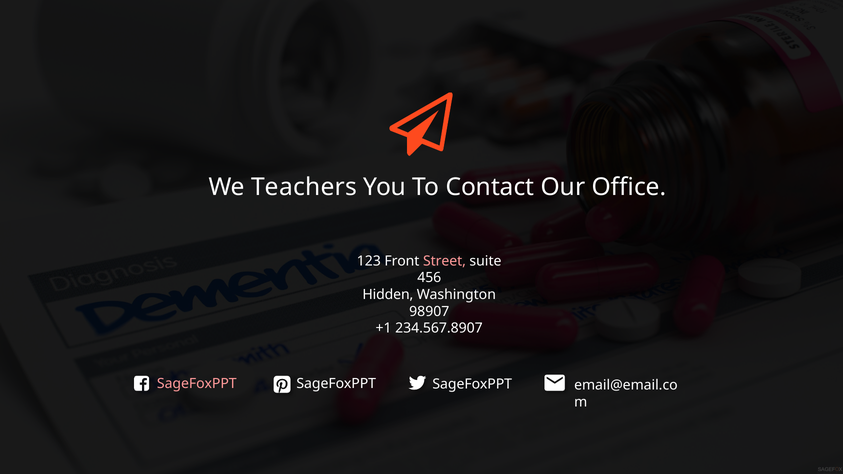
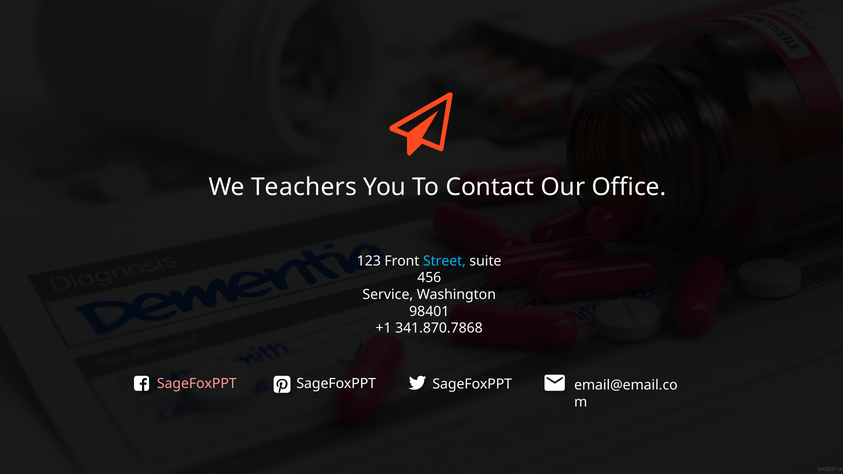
Street colour: pink -> light blue
Hidden: Hidden -> Service
98907: 98907 -> 98401
234.567.8907: 234.567.8907 -> 341.870.7868
